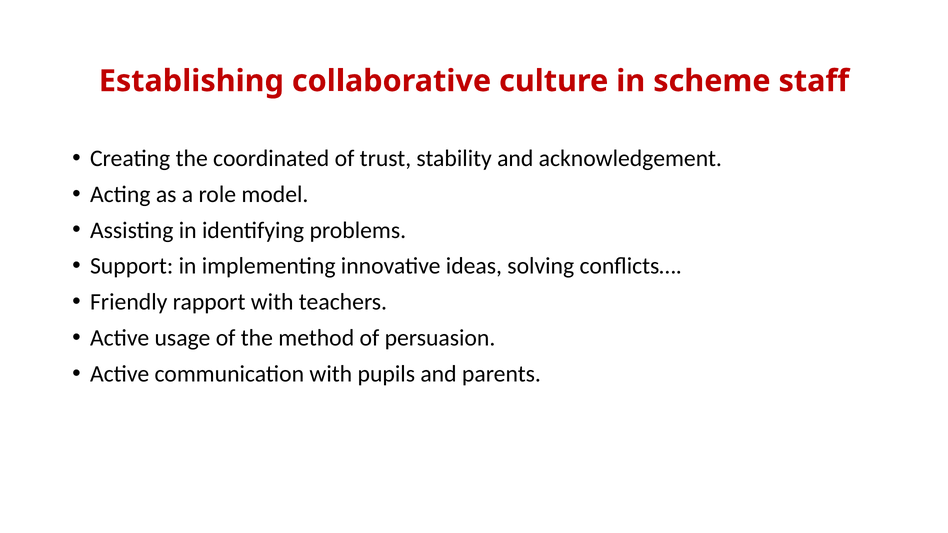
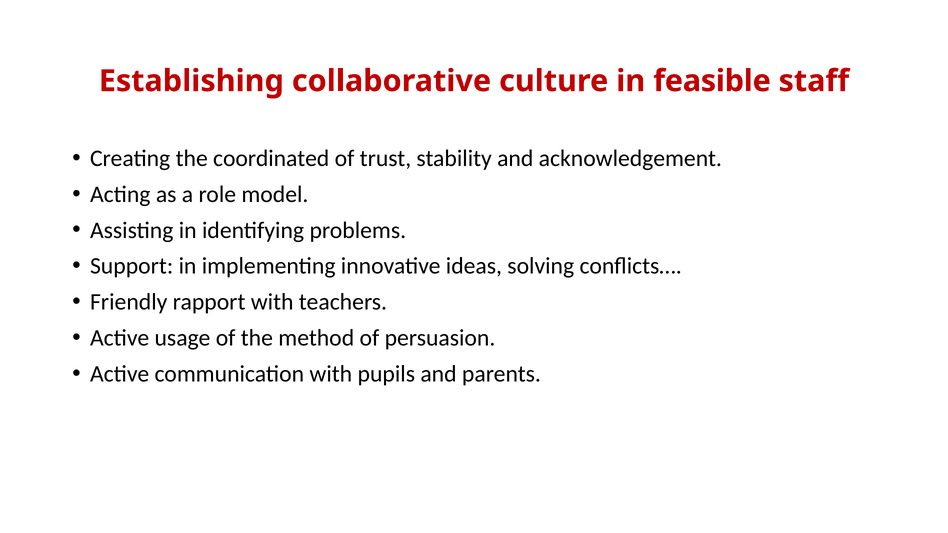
scheme: scheme -> feasible
